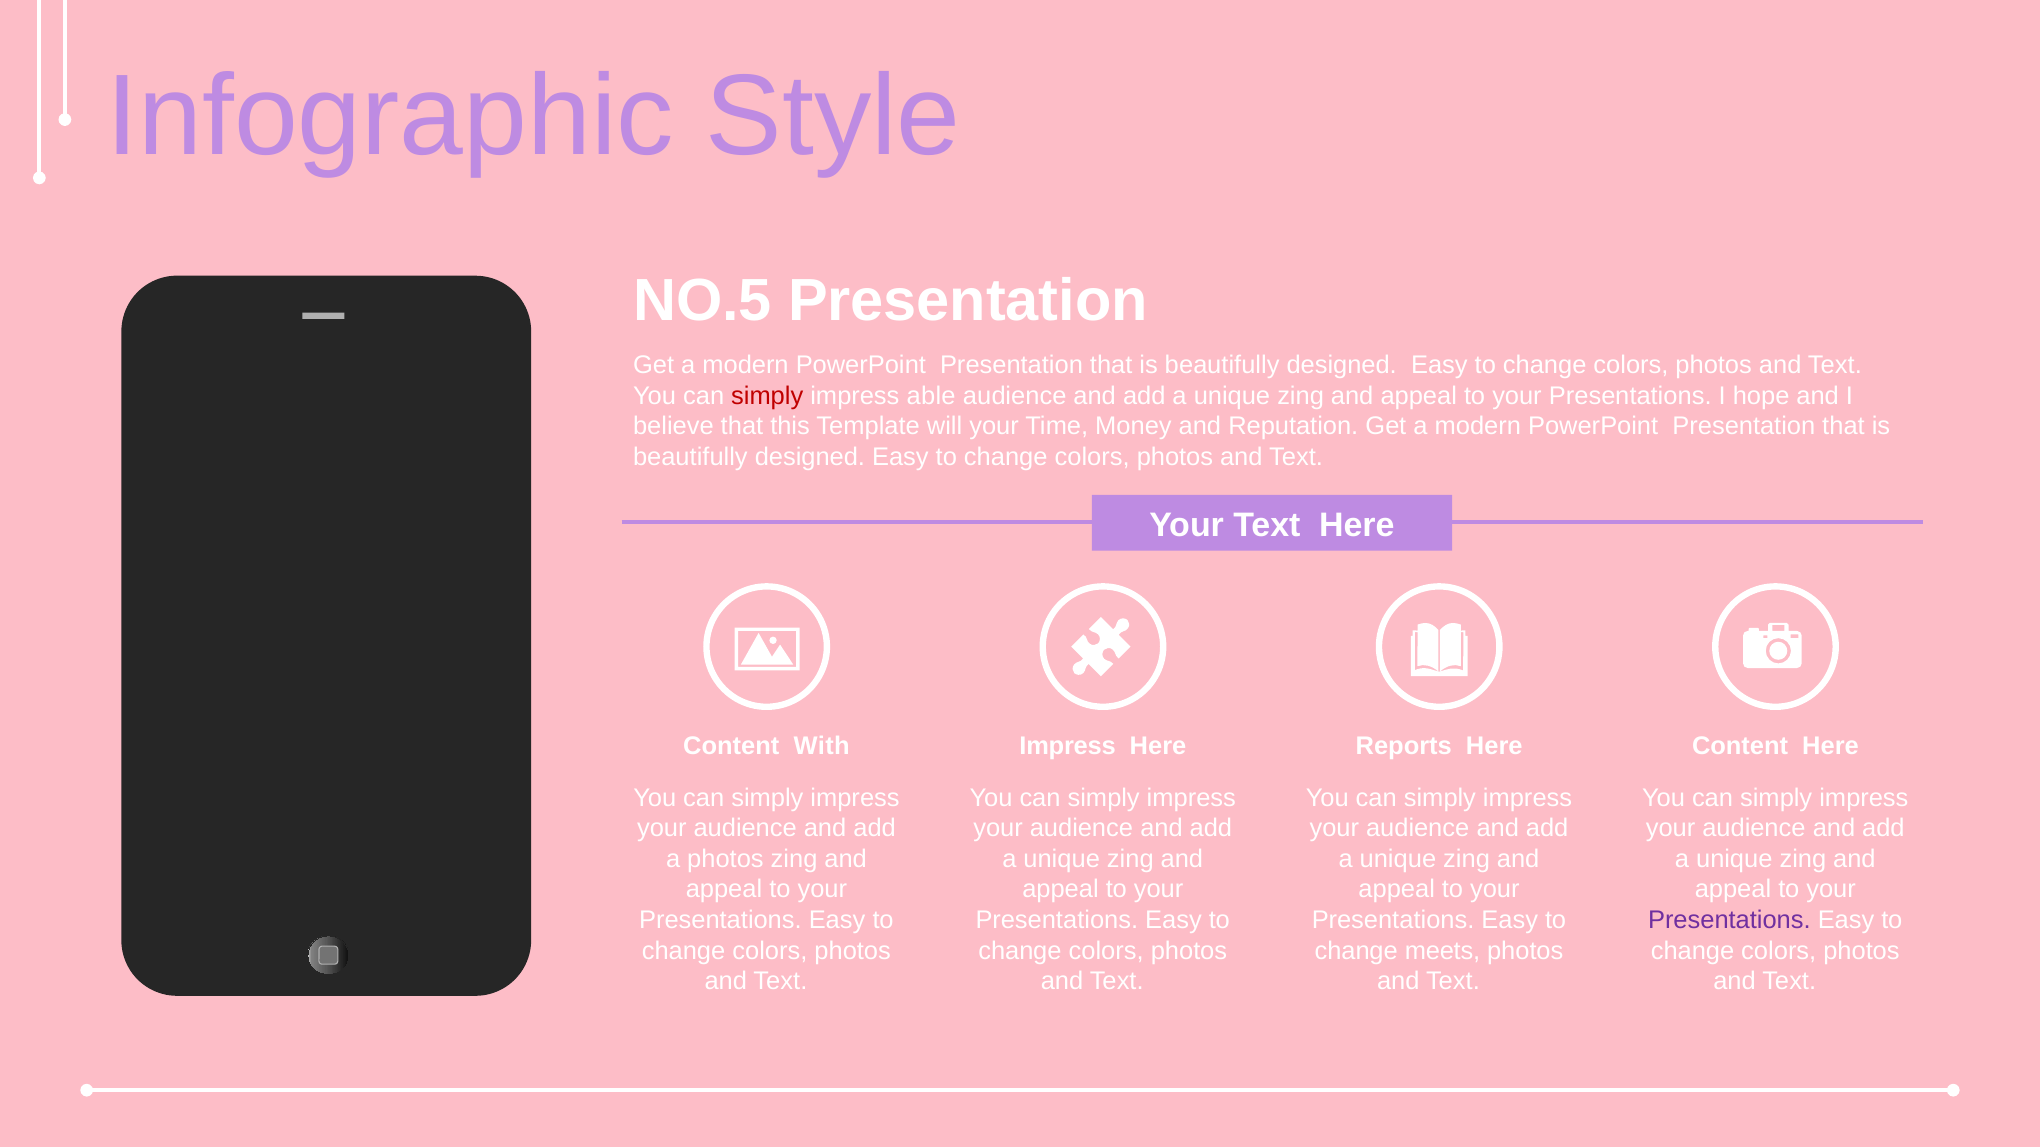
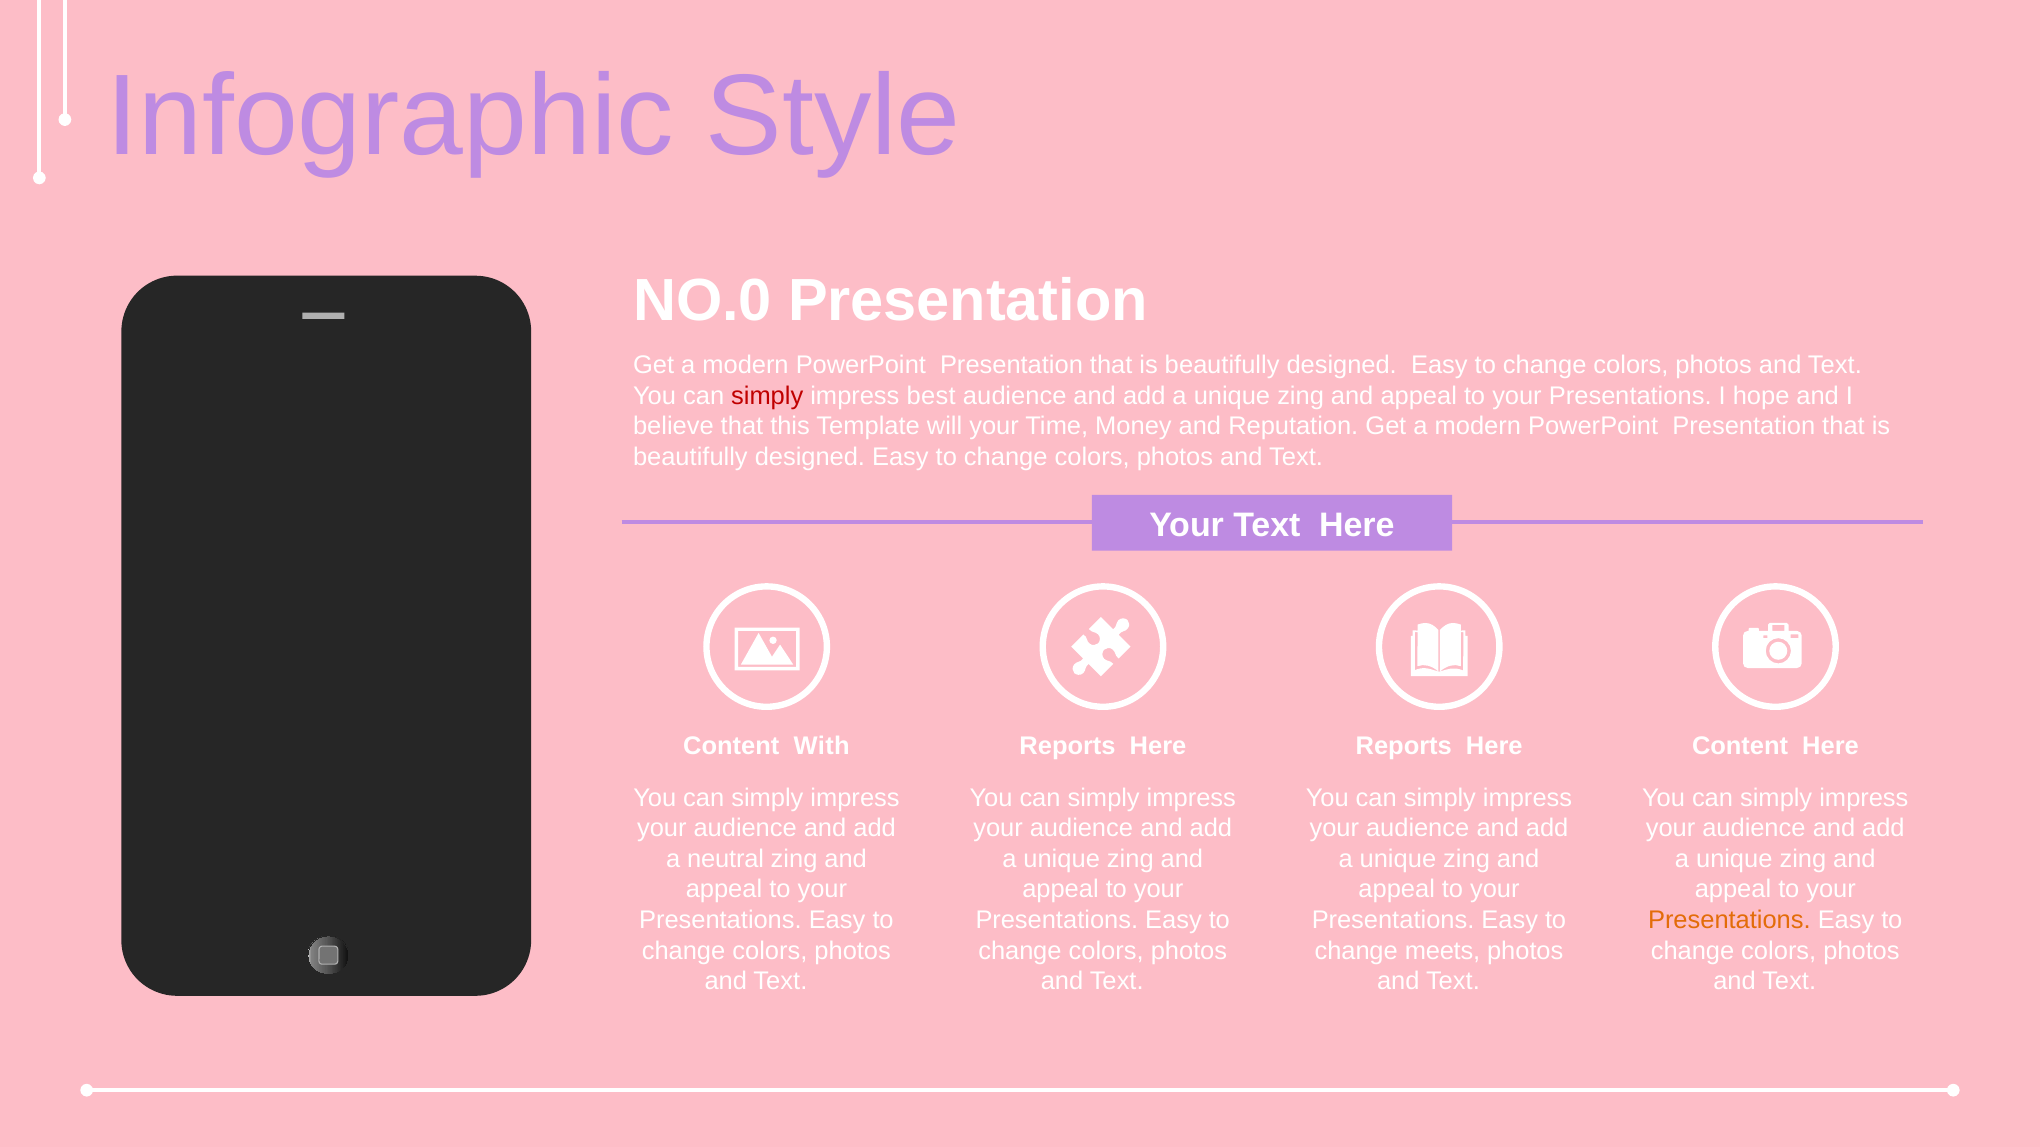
NO.5: NO.5 -> NO.0
able: able -> best
Impress at (1068, 746): Impress -> Reports
a photos: photos -> neutral
Presentations at (1729, 920) colour: purple -> orange
